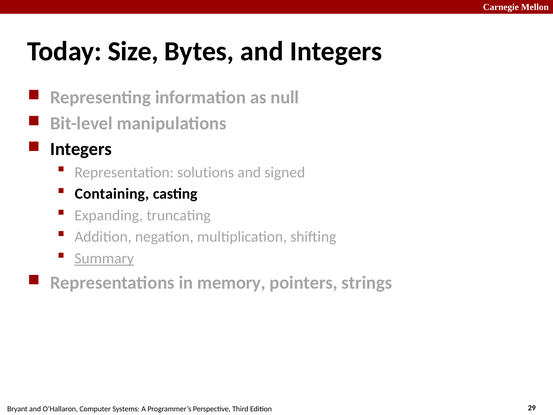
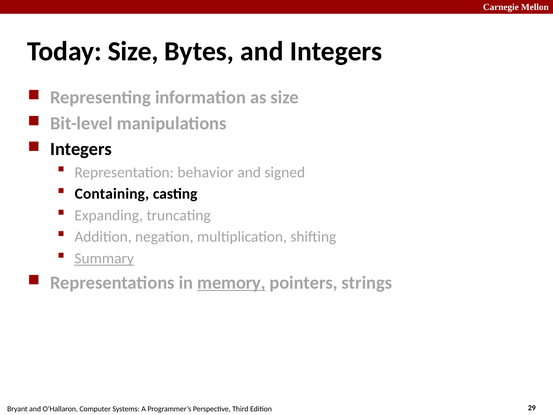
as null: null -> size
solutions: solutions -> behavior
memory underline: none -> present
